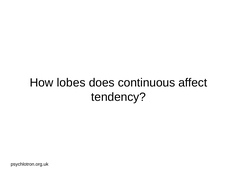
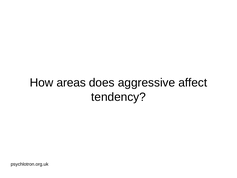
lobes: lobes -> areas
continuous: continuous -> aggressive
